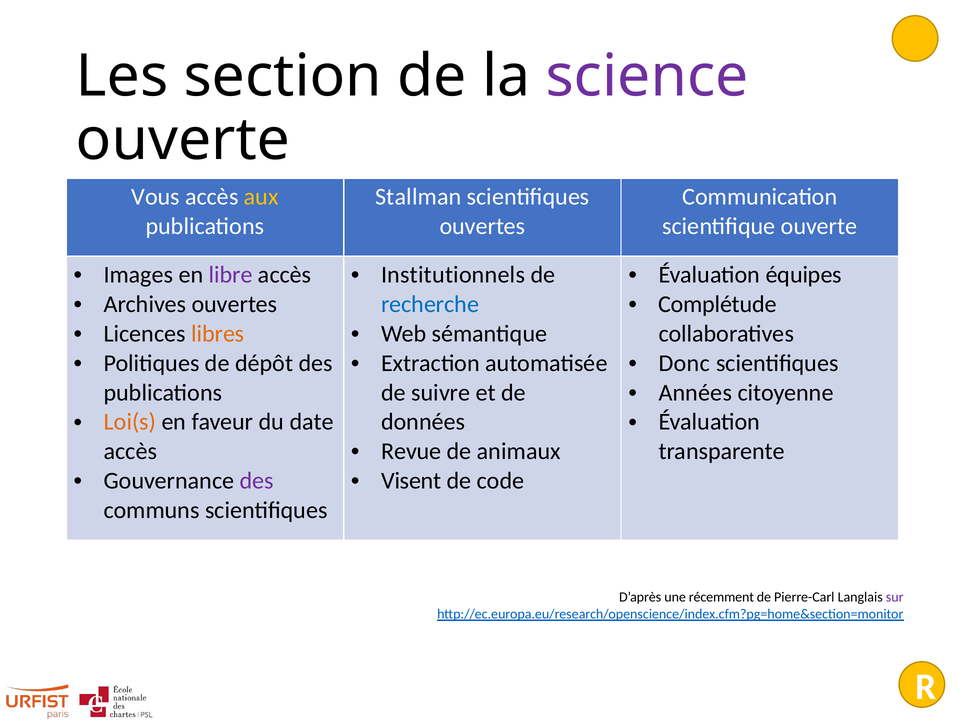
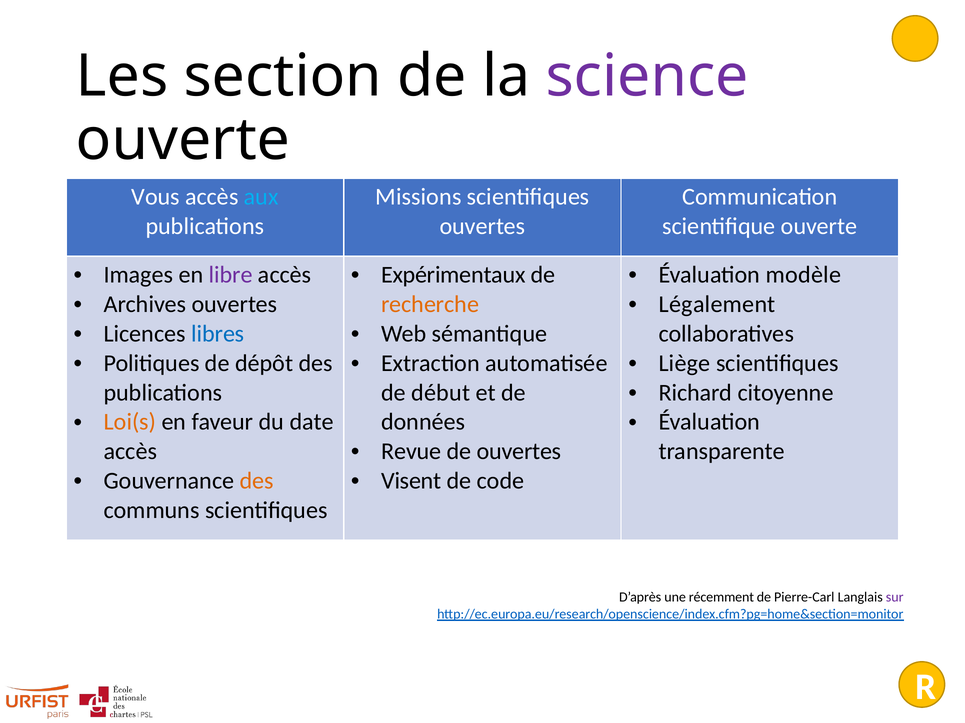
aux colour: yellow -> light blue
Stallman: Stallman -> Missions
Institutionnels: Institutionnels -> Expérimentaux
équipes: équipes -> modèle
Complétude: Complétude -> Légalement
recherche colour: blue -> orange
libres colour: orange -> blue
Donc: Donc -> Liège
Années: Années -> Richard
suivre: suivre -> début
de animaux: animaux -> ouvertes
des at (257, 481) colour: purple -> orange
